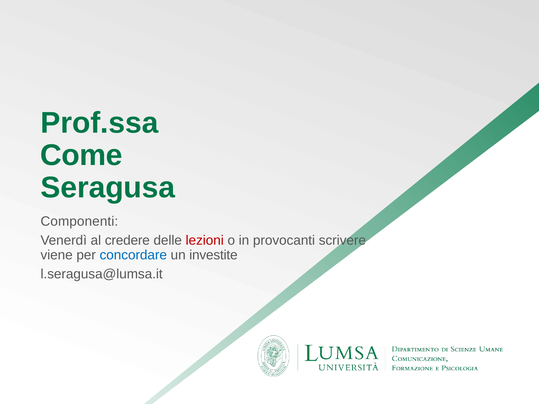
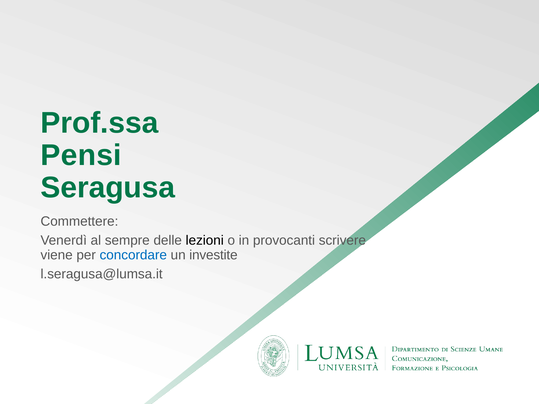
Come: Come -> Pensi
Componenti: Componenti -> Commettere
credere: credere -> sempre
lezioni colour: red -> black
